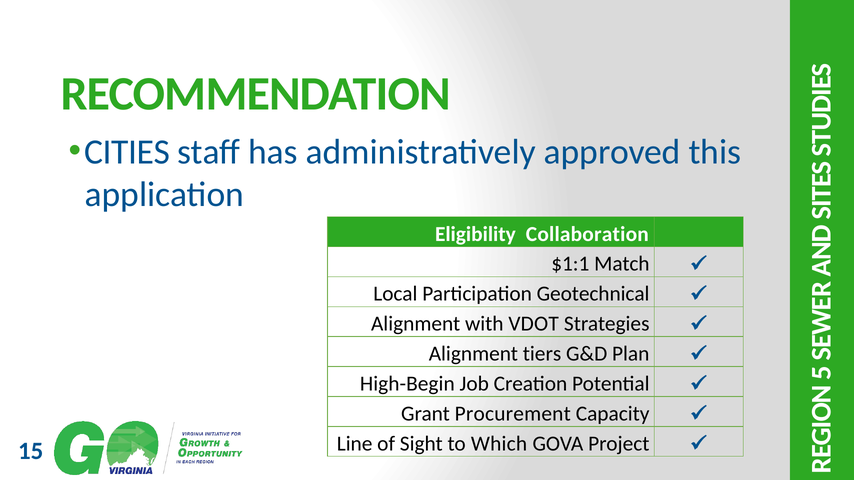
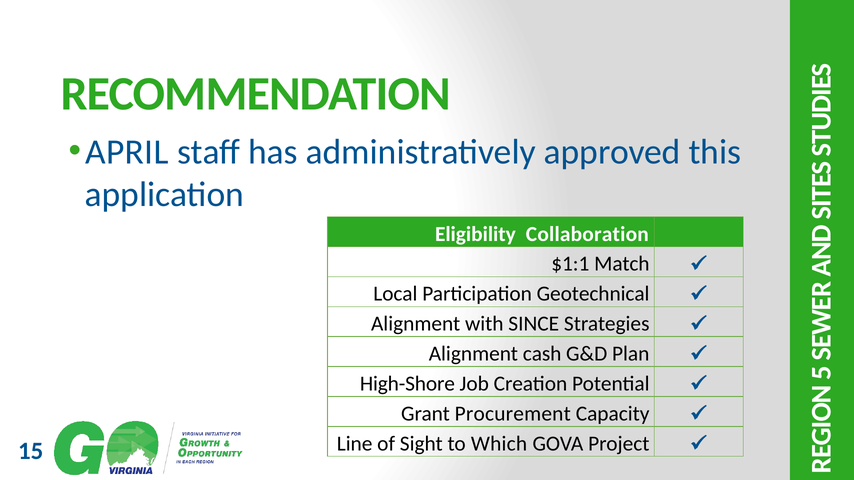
CITIES: CITIES -> APRIL
VDOT: VDOT -> SINCE
tiers: tiers -> cash
High-Begin: High-Begin -> High-Shore
